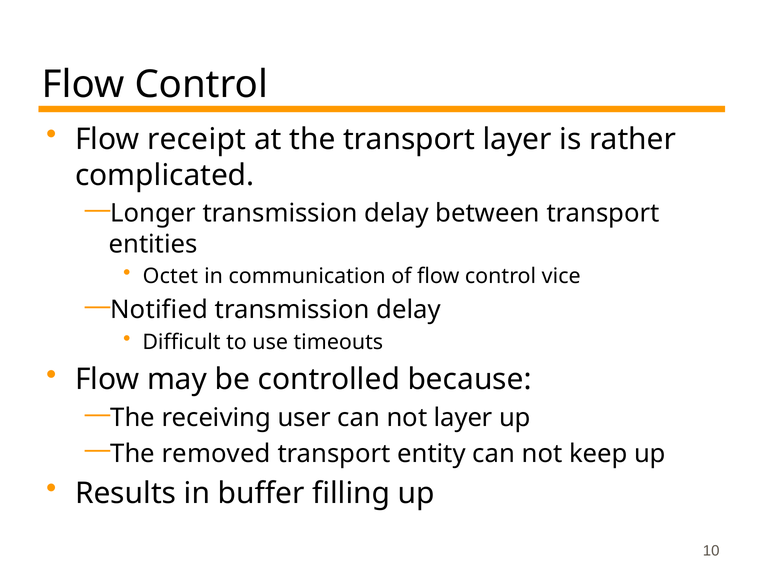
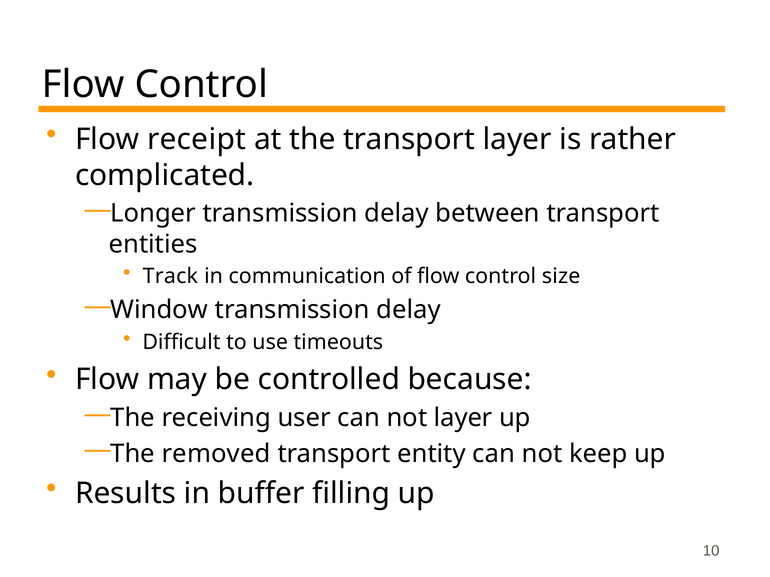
Octet: Octet -> Track
vice: vice -> size
Notified: Notified -> Window
